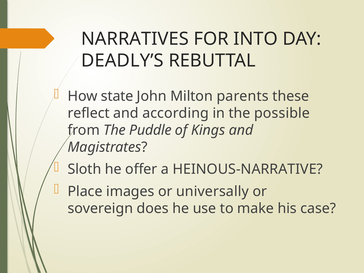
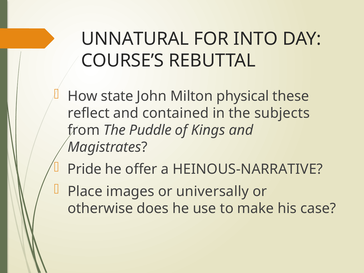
NARRATIVES: NARRATIVES -> UNNATURAL
DEADLY’S: DEADLY’S -> COURSE’S
parents: parents -> physical
according: according -> contained
possible: possible -> subjects
Sloth: Sloth -> Pride
sovereign: sovereign -> otherwise
